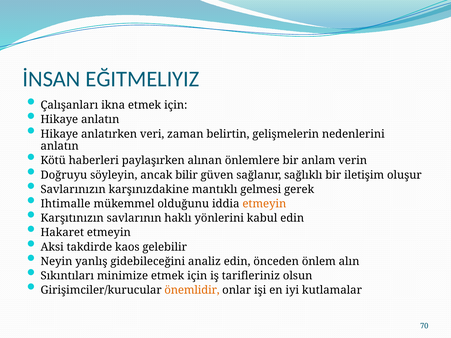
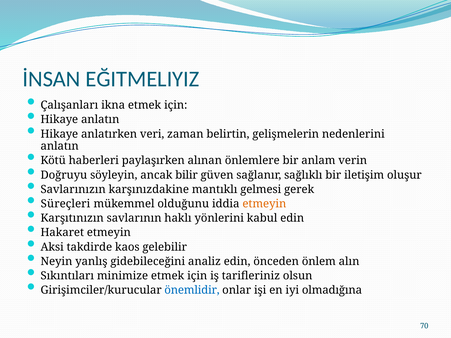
Ihtimalle: Ihtimalle -> Süreçleri
önemlidir colour: orange -> blue
kutlamalar: kutlamalar -> olmadığına
